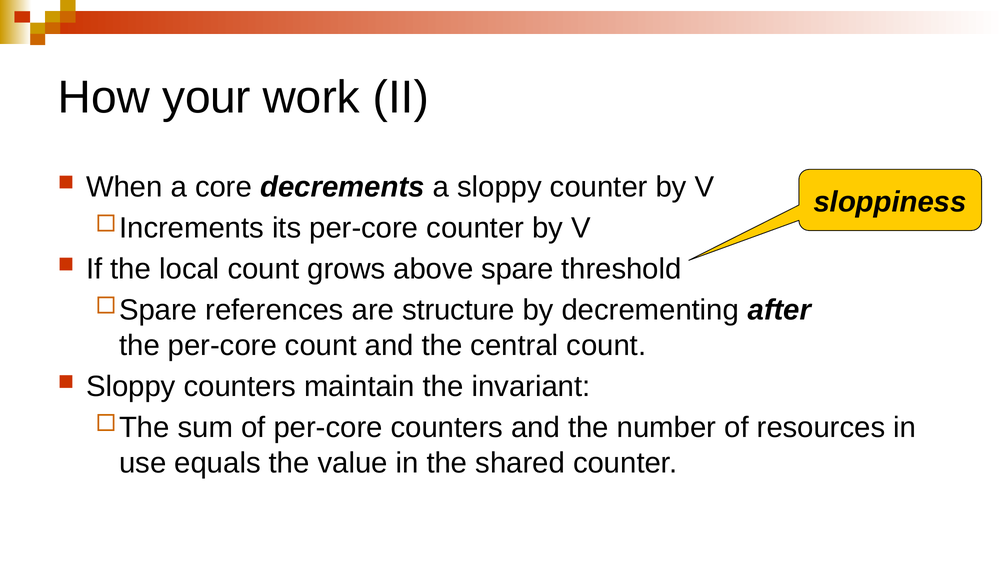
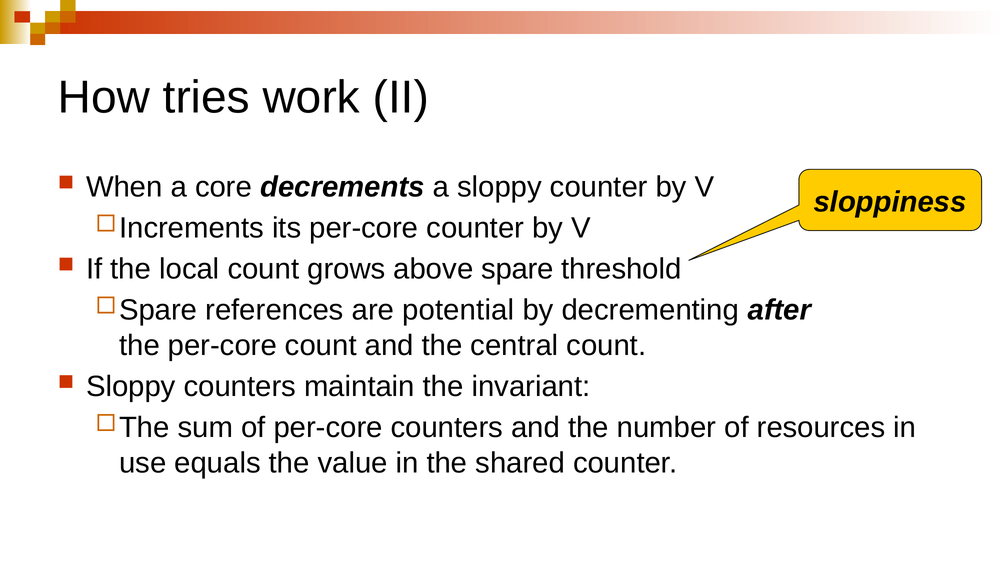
your: your -> tries
structure: structure -> potential
